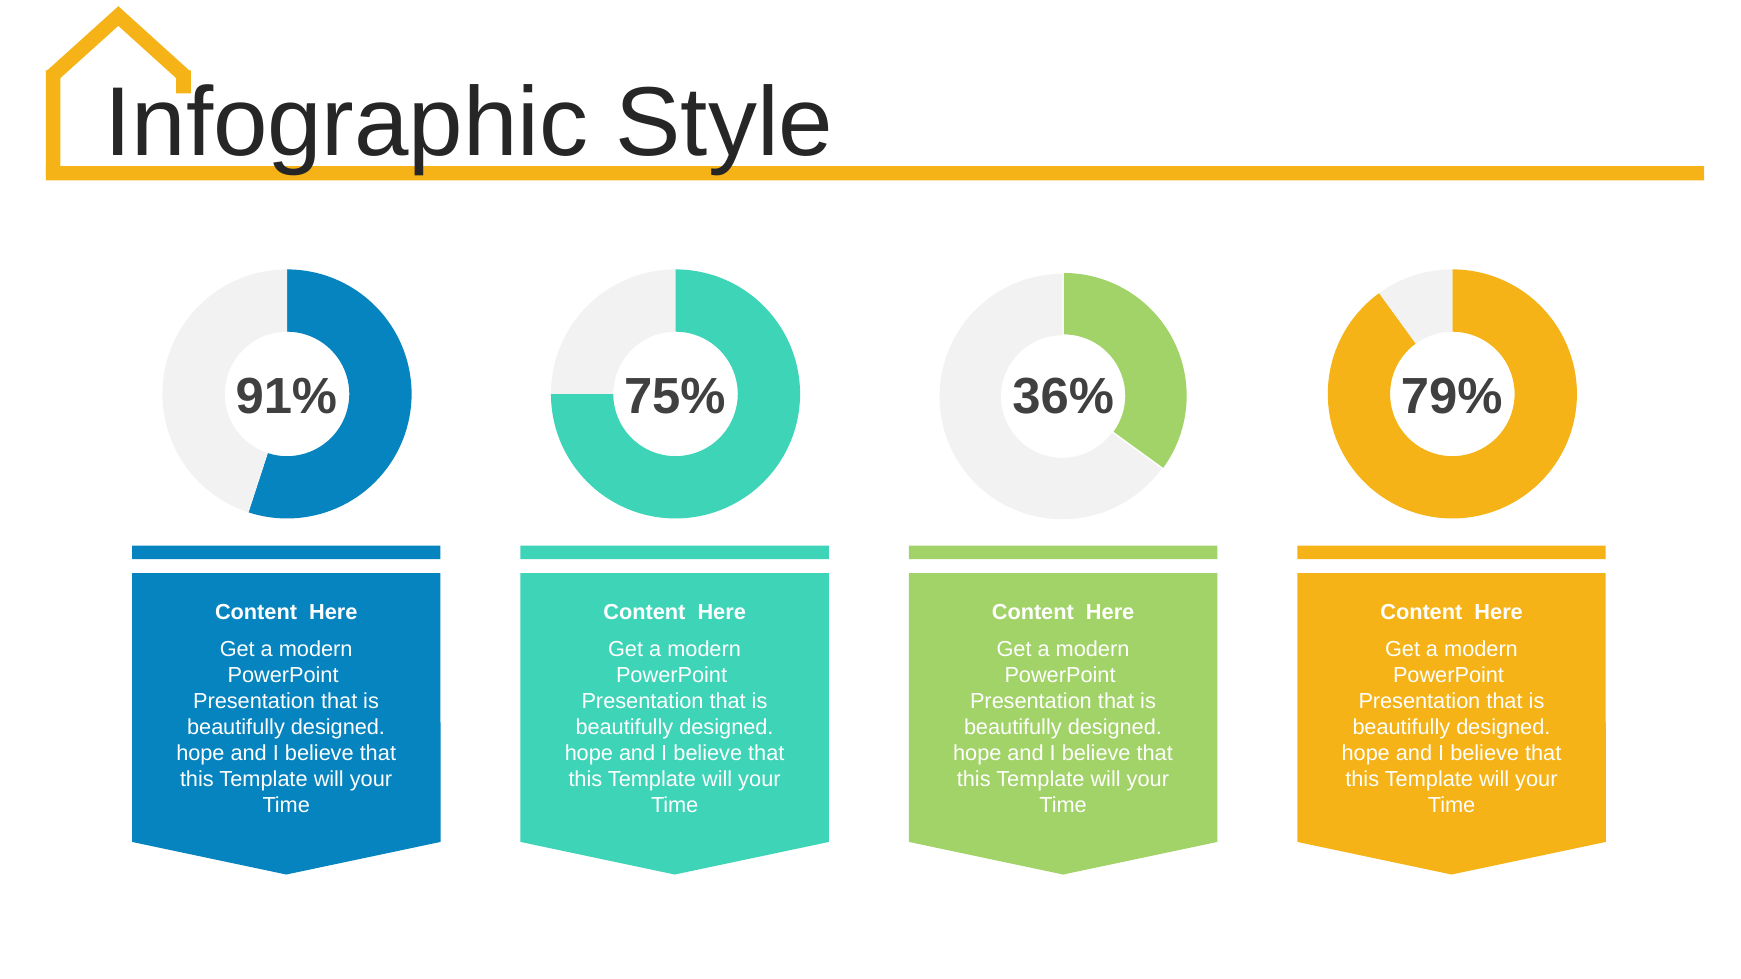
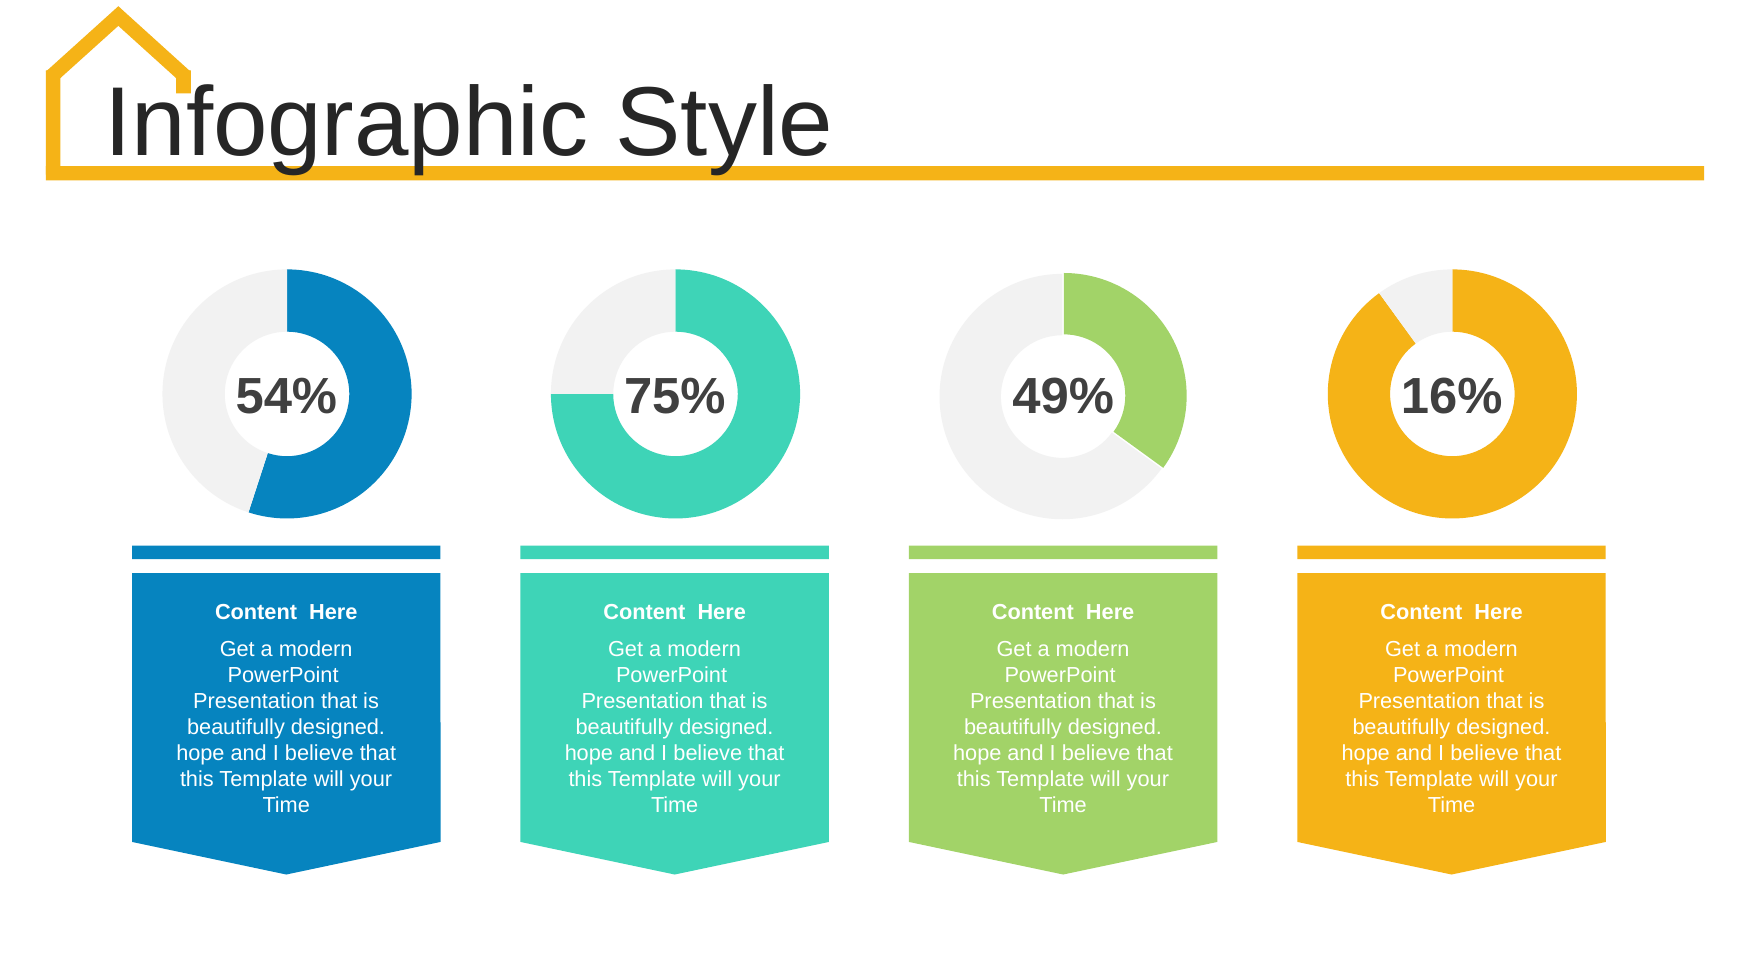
91%: 91% -> 54%
36%: 36% -> 49%
79%: 79% -> 16%
